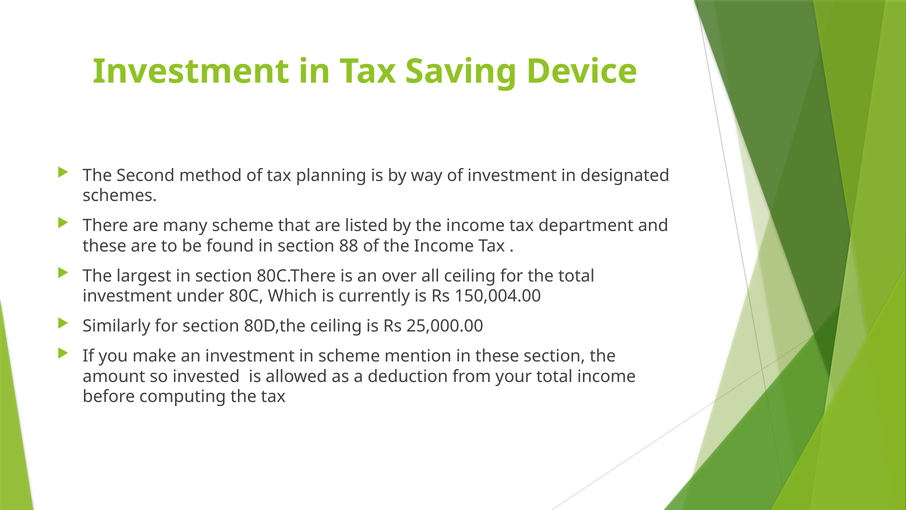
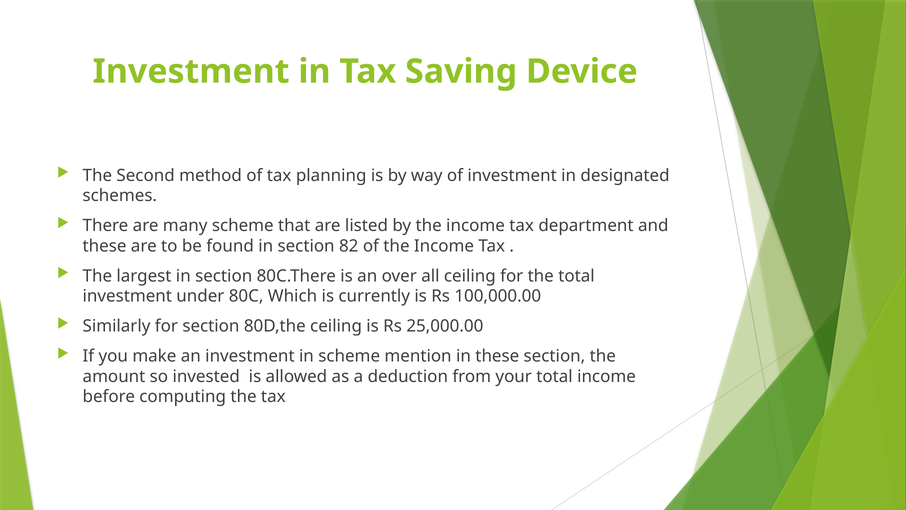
88: 88 -> 82
150,004.00: 150,004.00 -> 100,000.00
